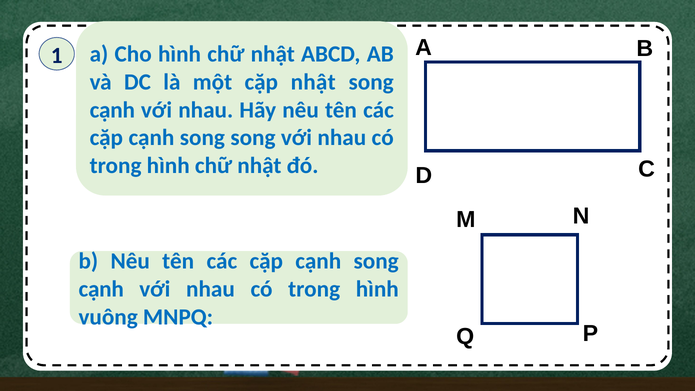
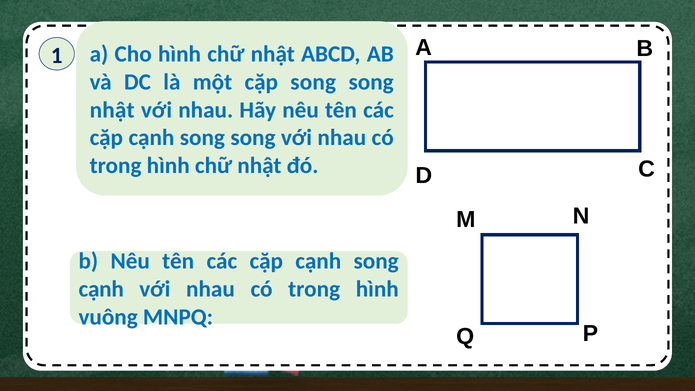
cặp nhật: nhật -> song
cạnh at (112, 110): cạnh -> nhật
